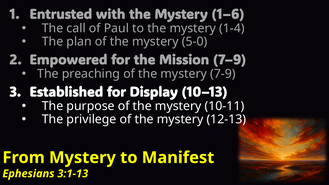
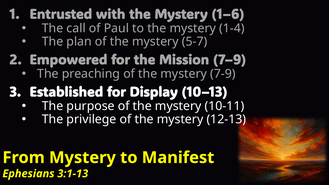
5-0: 5-0 -> 5-7
